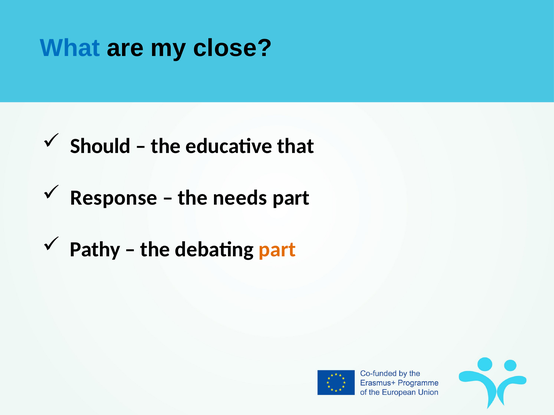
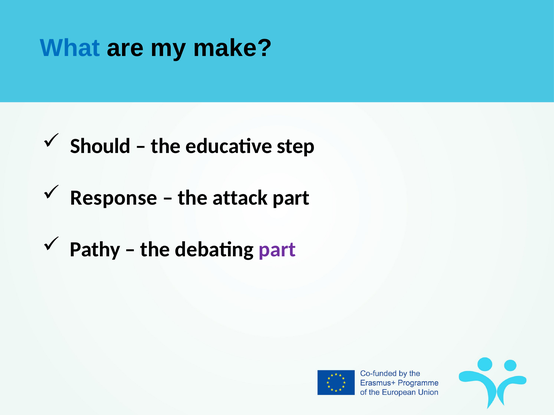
close: close -> make
that: that -> step
needs: needs -> attack
part at (277, 250) colour: orange -> purple
